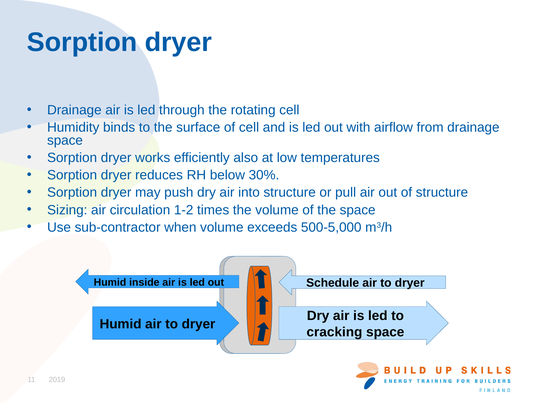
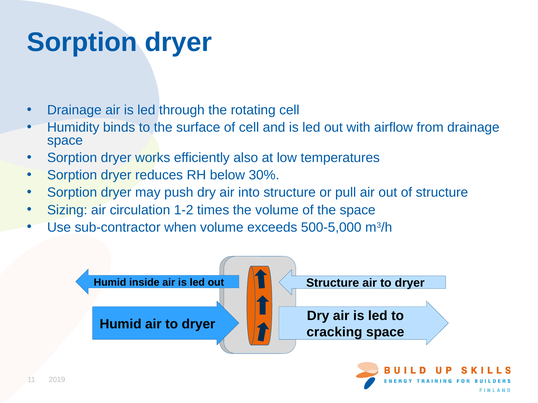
Schedule at (333, 283): Schedule -> Structure
